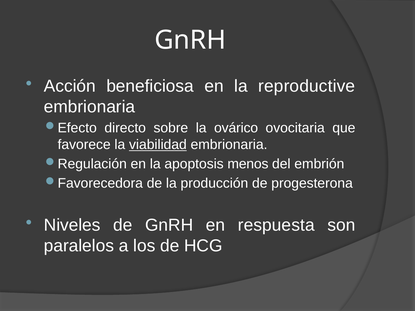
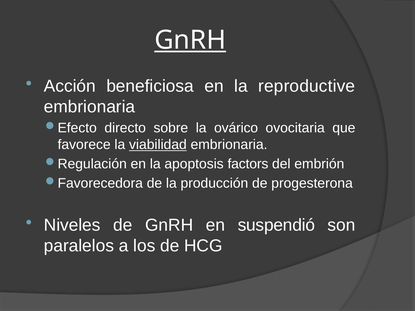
GnRH at (190, 40) underline: none -> present
menos: menos -> factors
respuesta: respuesta -> suspendió
